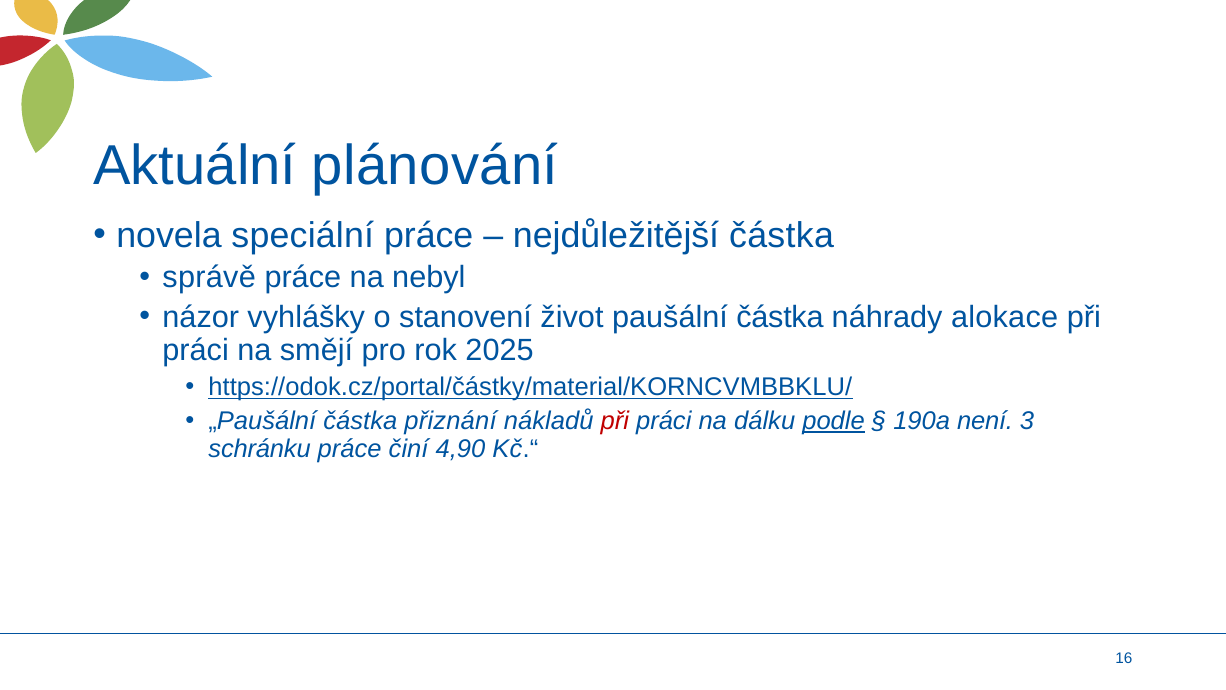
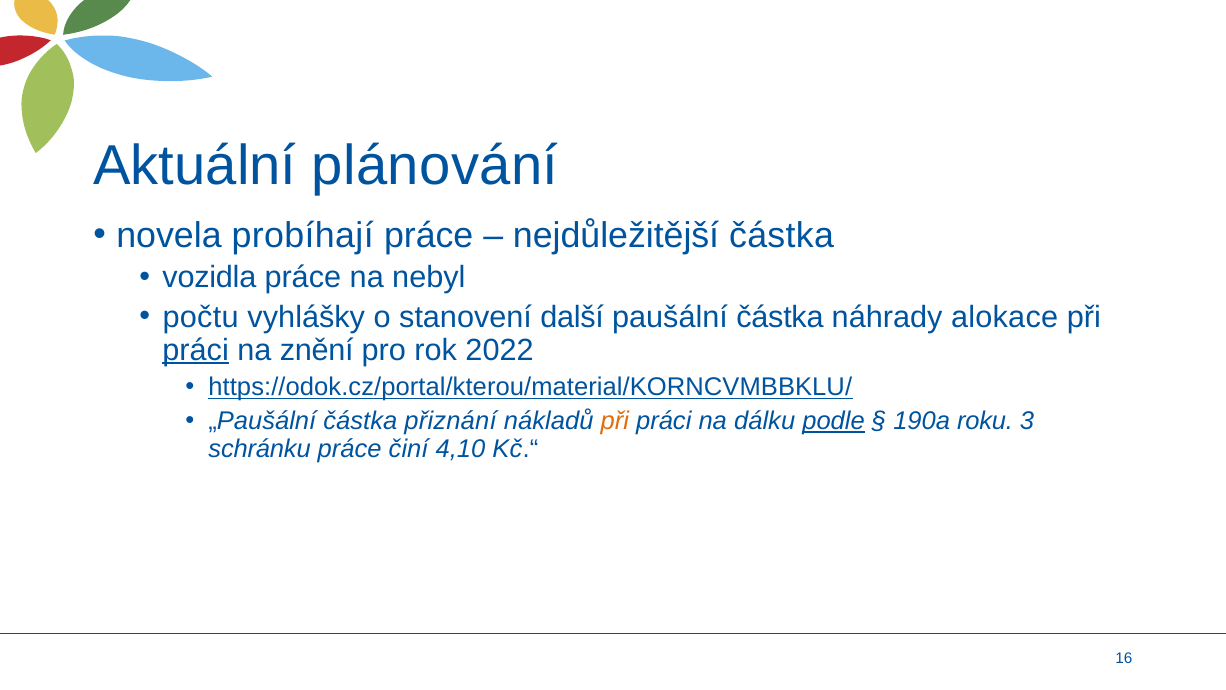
speciální: speciální -> probíhají
správě: správě -> vozidla
názor: názor -> počtu
život: život -> další
práci at (196, 350) underline: none -> present
smějí: smějí -> znění
2025: 2025 -> 2022
https://odok.cz/portal/částky/material/KORNCVMBBKLU/: https://odok.cz/portal/částky/material/KORNCVMBBKLU/ -> https://odok.cz/portal/kterou/material/KORNCVMBBKLU/
při at (615, 421) colour: red -> orange
není: není -> roku
4,90: 4,90 -> 4,10
